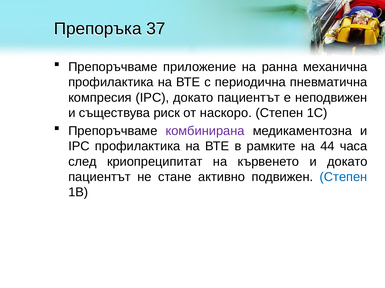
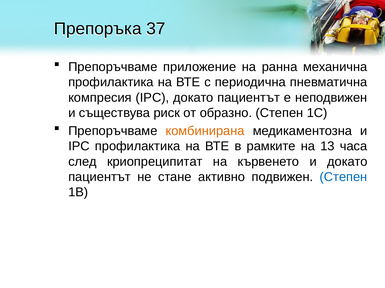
наскоро: наскоро -> образно
комбинирана colour: purple -> orange
44: 44 -> 13
